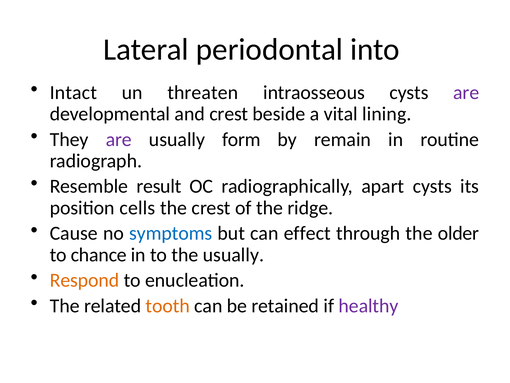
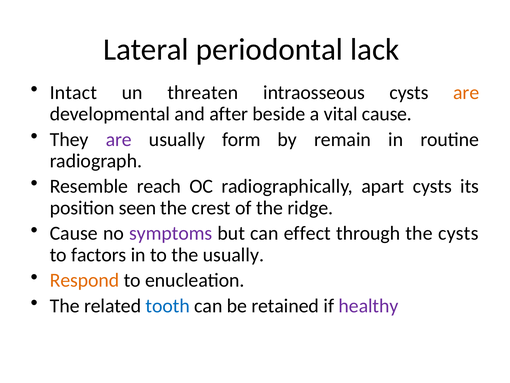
into: into -> lack
are at (466, 92) colour: purple -> orange
and crest: crest -> after
vital lining: lining -> cause
result: result -> reach
cells: cells -> seen
symptoms colour: blue -> purple
the older: older -> cysts
chance: chance -> factors
tooth colour: orange -> blue
